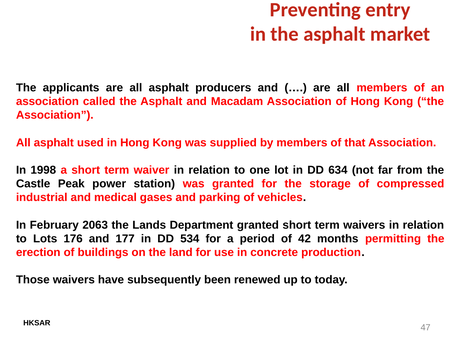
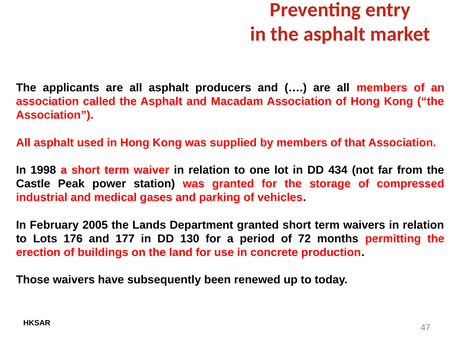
634: 634 -> 434
2063: 2063 -> 2005
534: 534 -> 130
42: 42 -> 72
